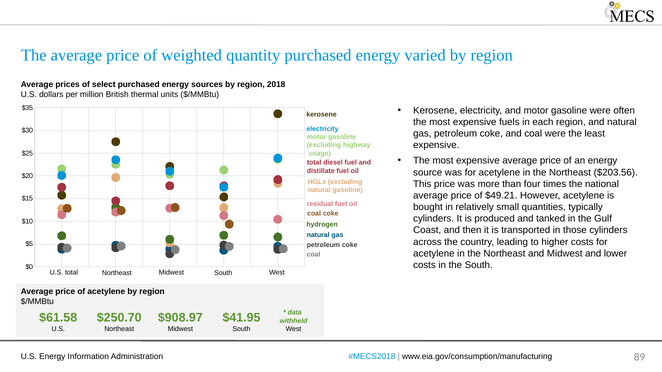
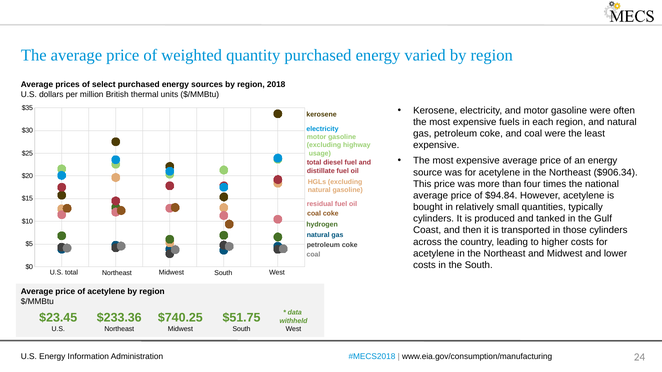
$203.56: $203.56 -> $906.34
$49.21: $49.21 -> $94.84
$61.58: $61.58 -> $23.45
$250.70: $250.70 -> $233.36
$908.97: $908.97 -> $740.25
$41.95: $41.95 -> $51.75
89: 89 -> 24
